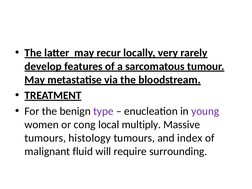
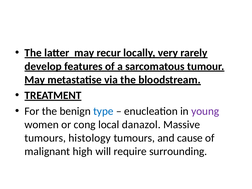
type colour: purple -> blue
multiply: multiply -> danazol
index: index -> cause
fluid: fluid -> high
